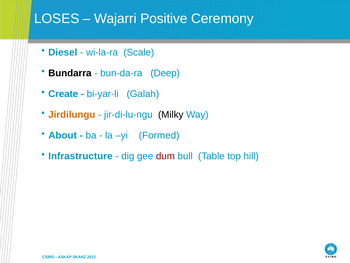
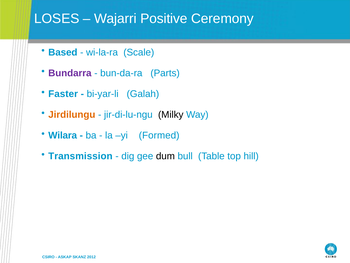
Diesel: Diesel -> Based
Bundarra colour: black -> purple
Deep: Deep -> Parts
Create: Create -> Faster
About: About -> Wilara
Infrastructure: Infrastructure -> Transmission
dum colour: red -> black
